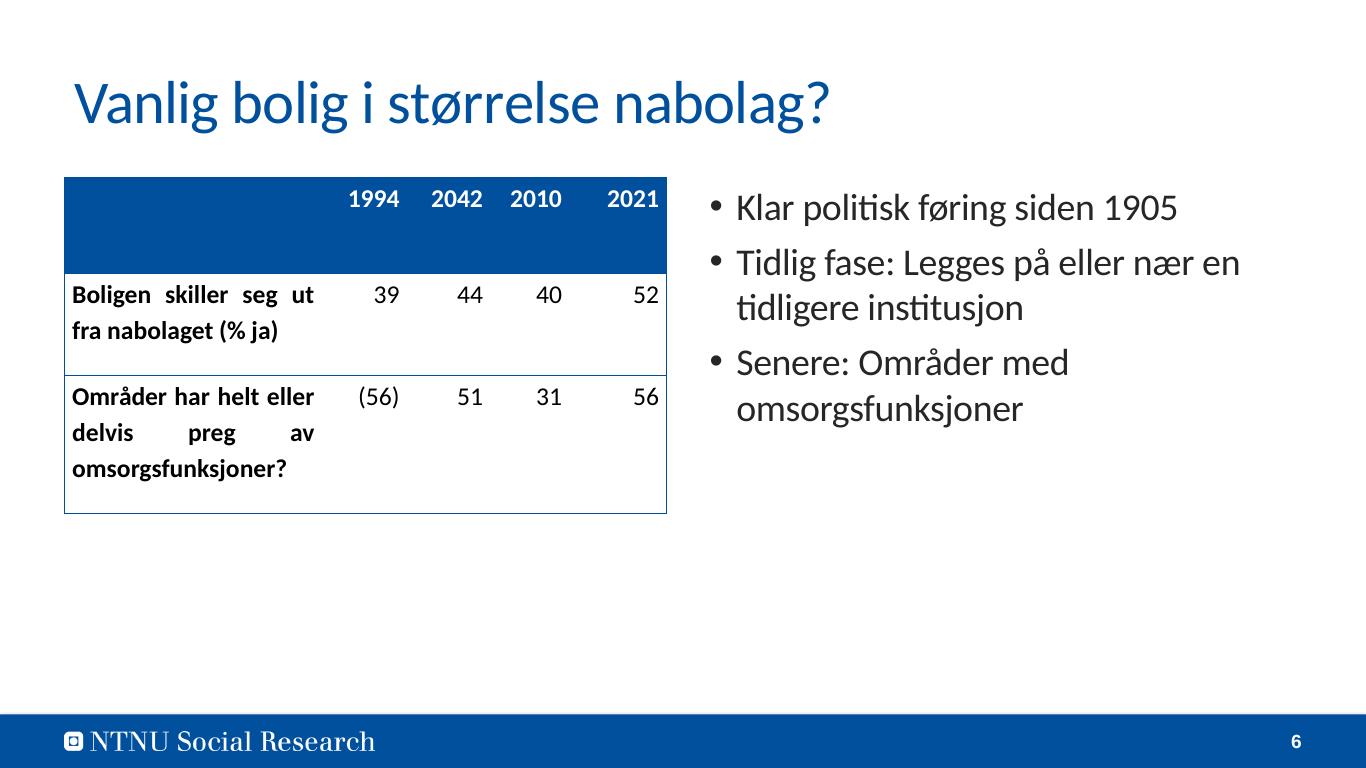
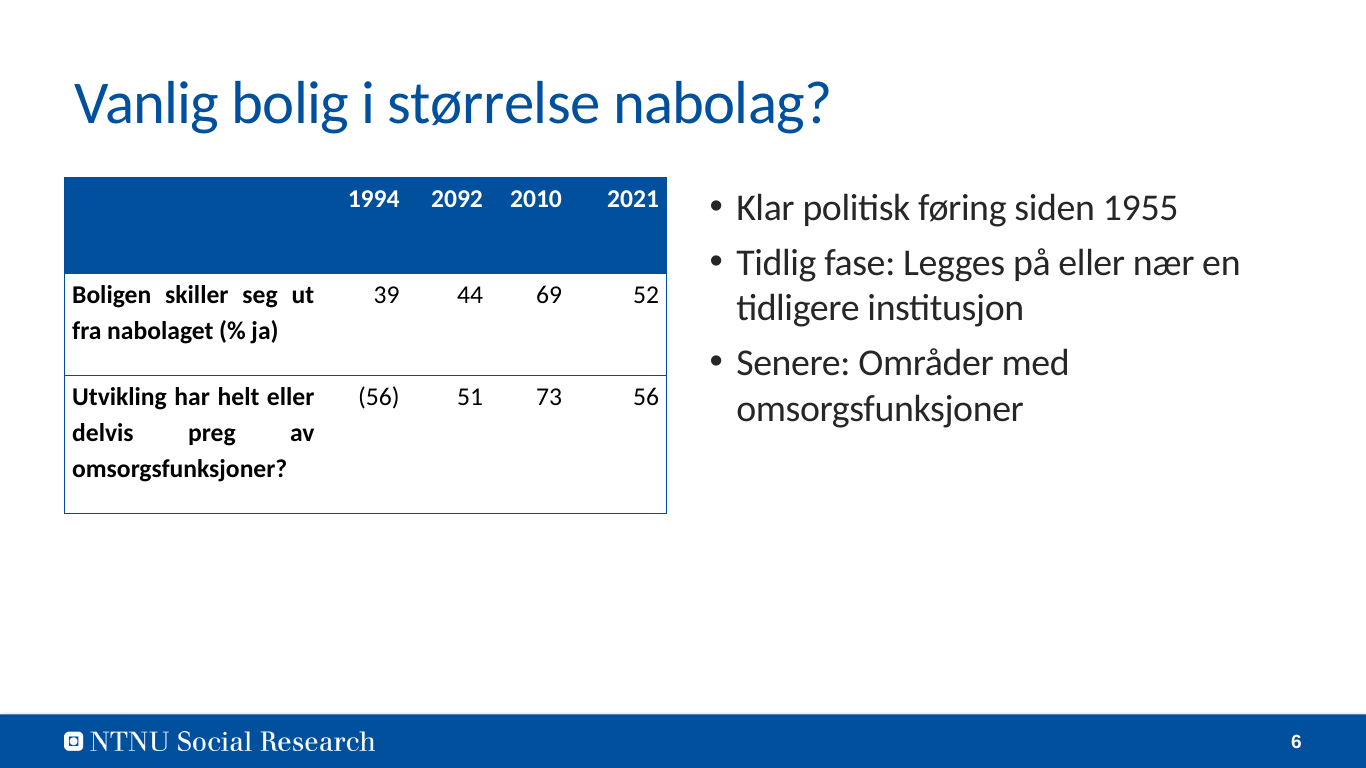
1905: 1905 -> 1955
2042: 2042 -> 2092
40: 40 -> 69
Områder at (120, 397): Områder -> Utvikling
31: 31 -> 73
